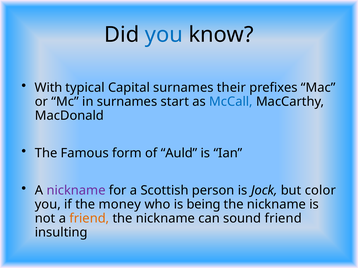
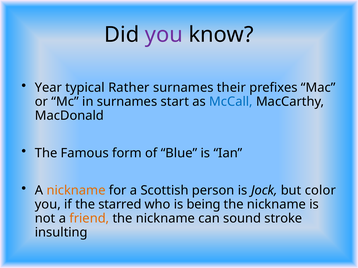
you at (164, 35) colour: blue -> purple
With: With -> Year
Capital: Capital -> Rather
Auld: Auld -> Blue
nickname at (76, 191) colour: purple -> orange
money: money -> starred
sound friend: friend -> stroke
